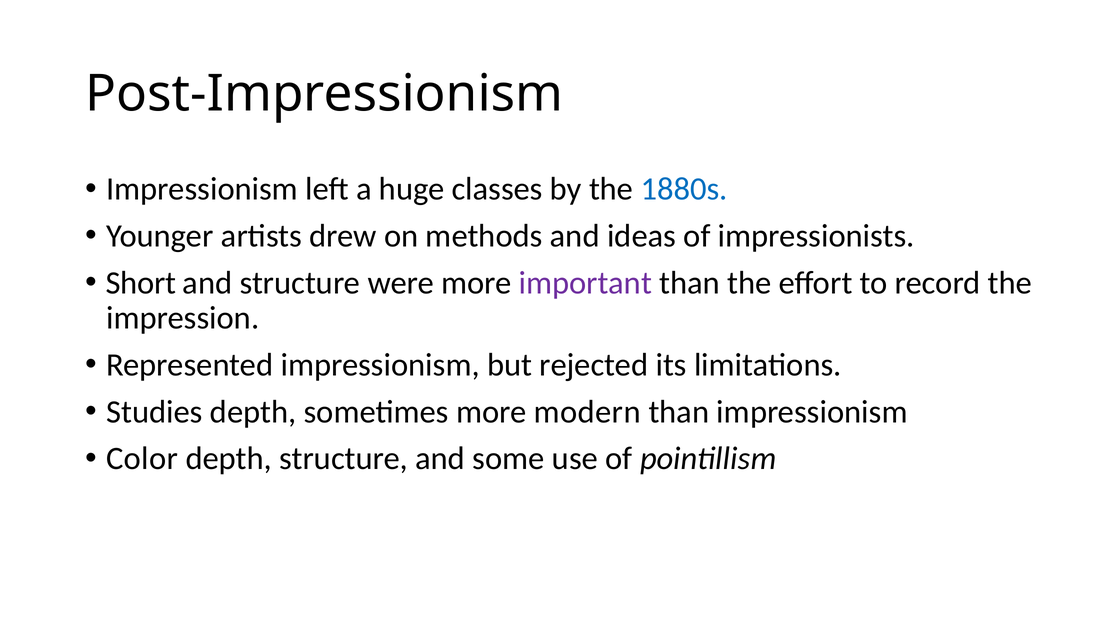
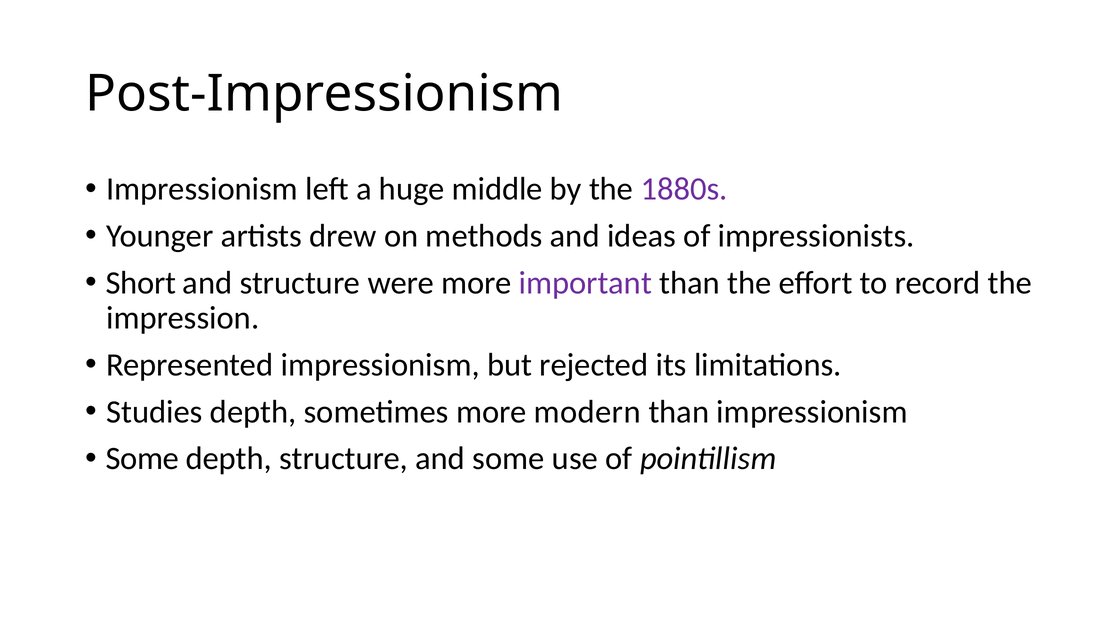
classes: classes -> middle
1880s colour: blue -> purple
Color at (142, 459): Color -> Some
